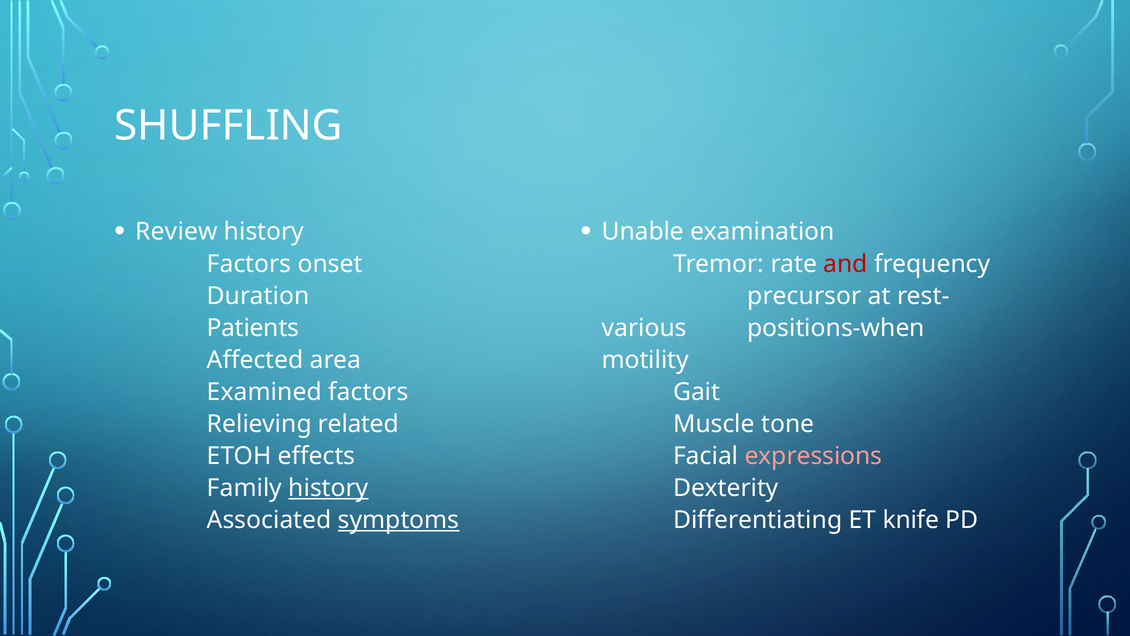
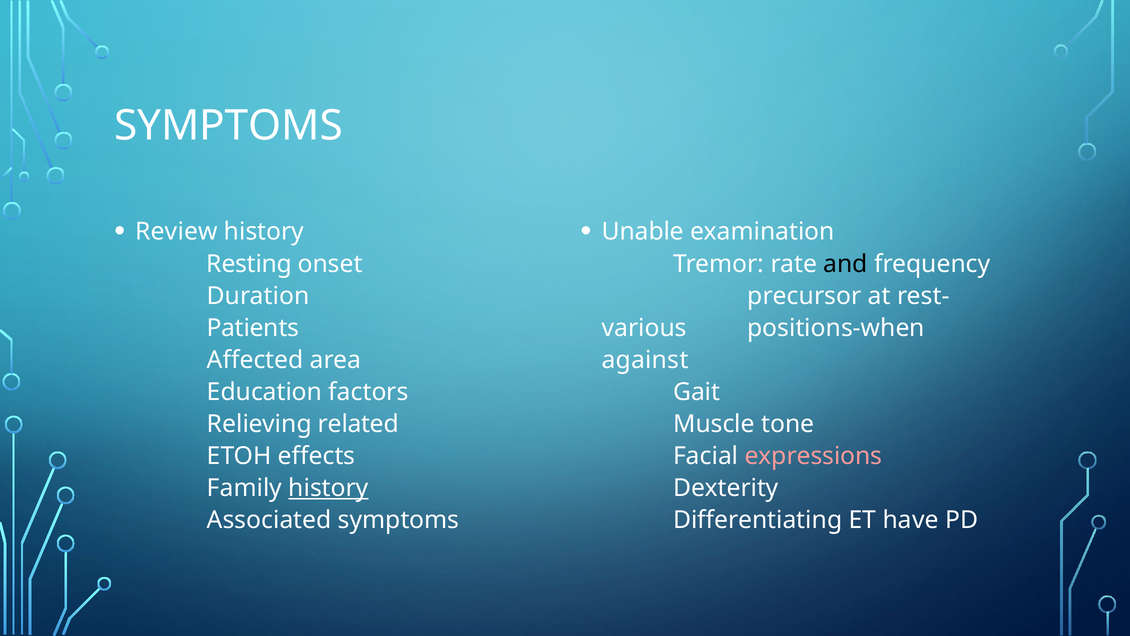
SHUFFLING at (229, 126): SHUFFLING -> SYMPTOMS
Factors at (249, 264): Factors -> Resting
and colour: red -> black
motility: motility -> against
Examined: Examined -> Education
symptoms at (399, 520) underline: present -> none
knife: knife -> have
